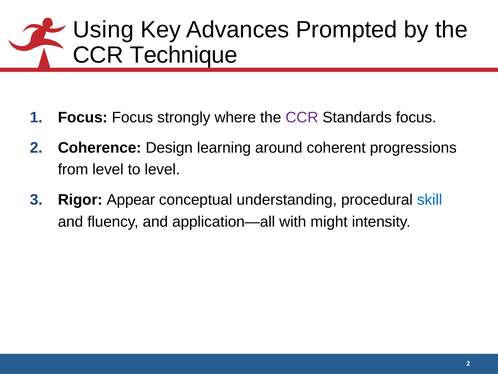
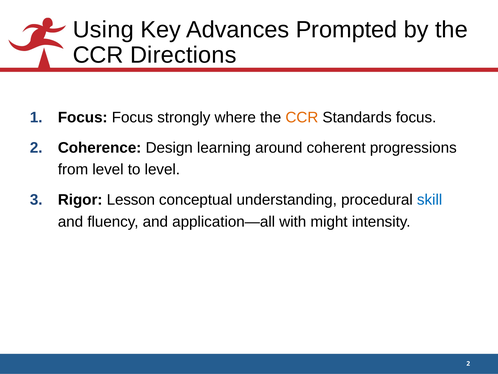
Technique: Technique -> Directions
CCR at (302, 117) colour: purple -> orange
Appear: Appear -> Lesson
